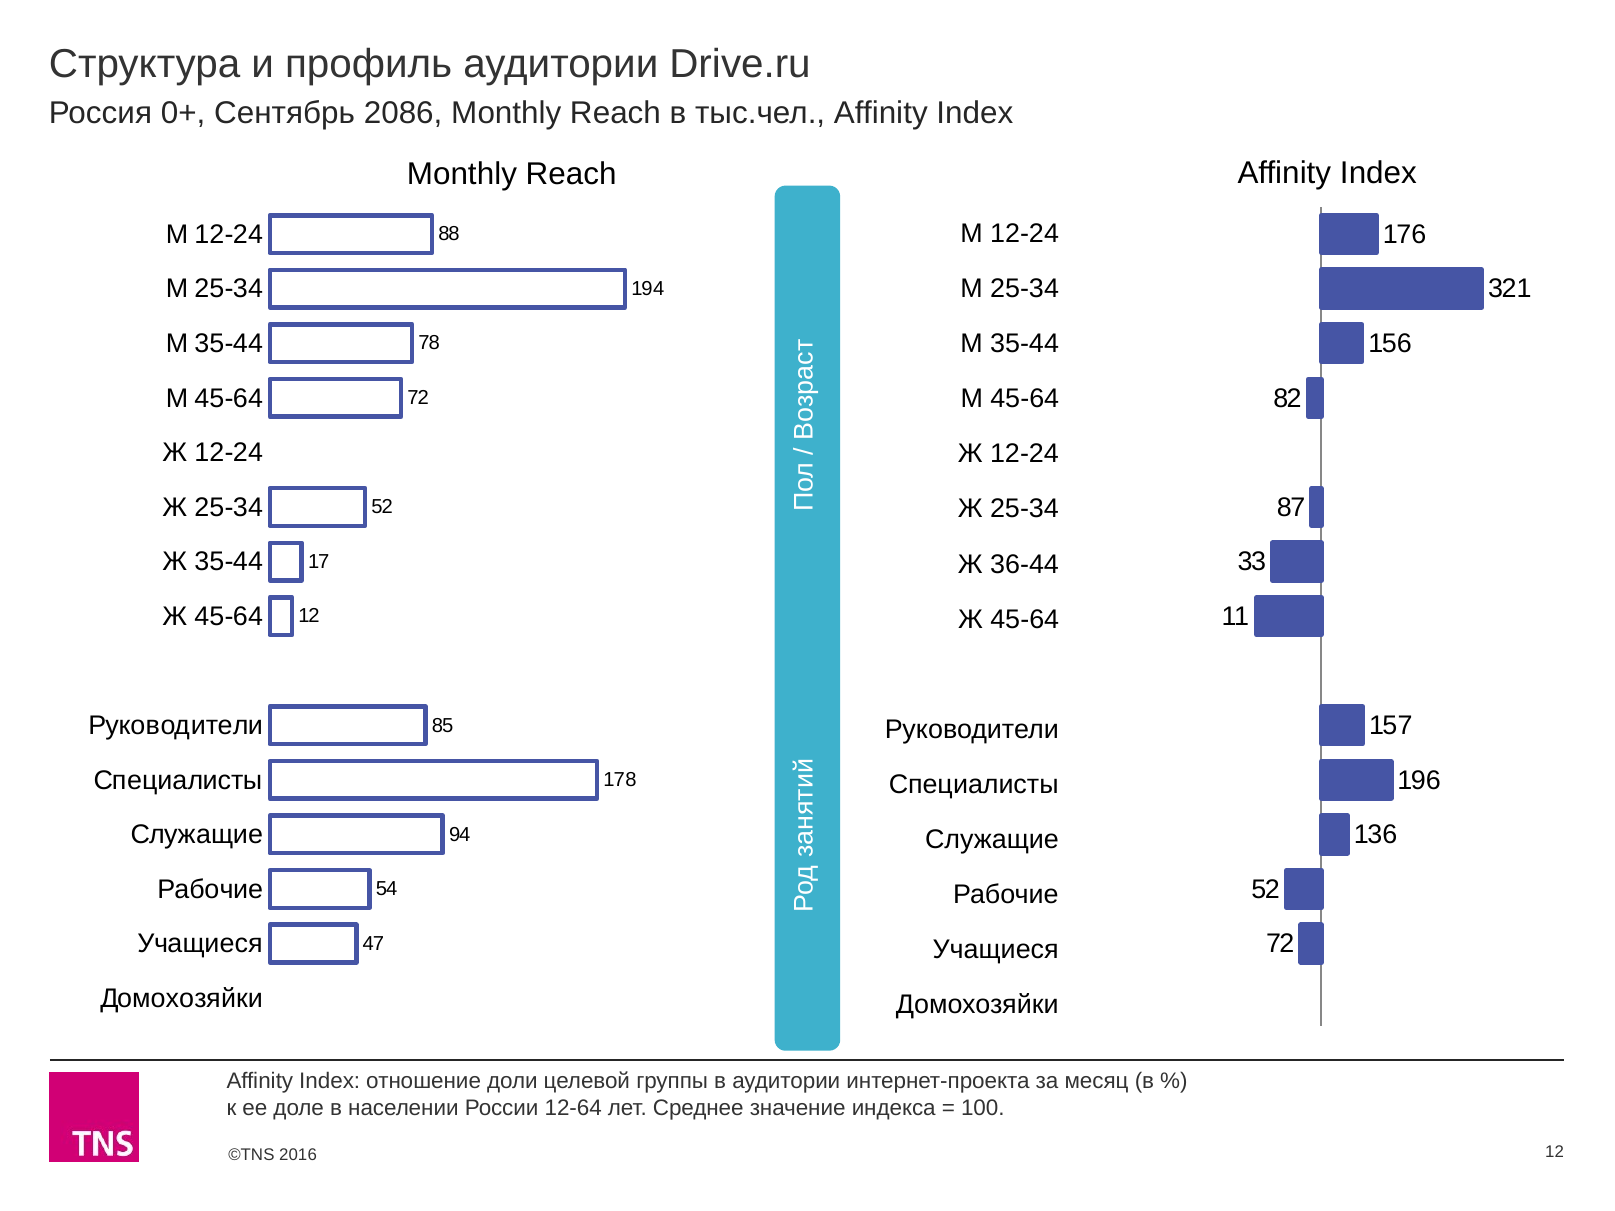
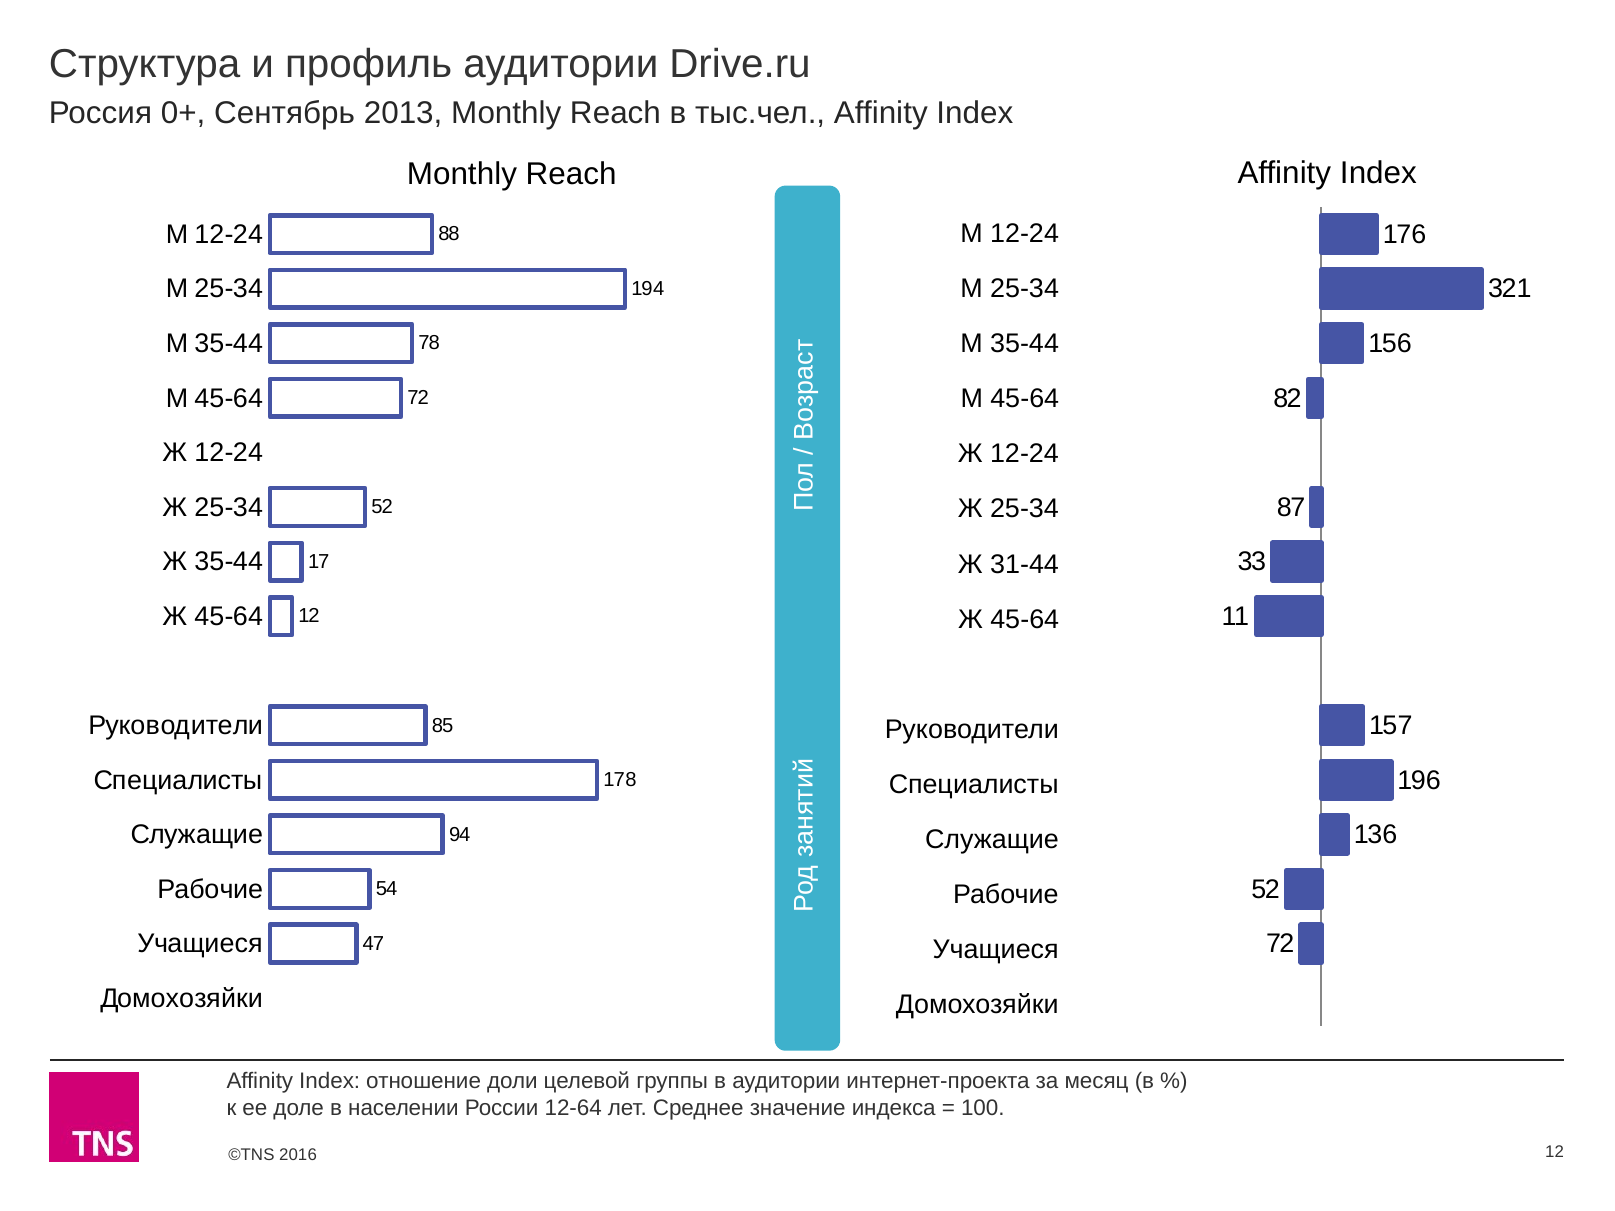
2086: 2086 -> 2013
36-44: 36-44 -> 31-44
